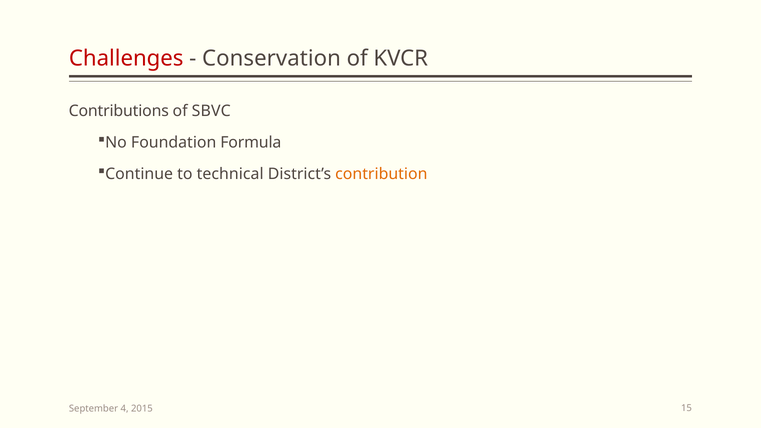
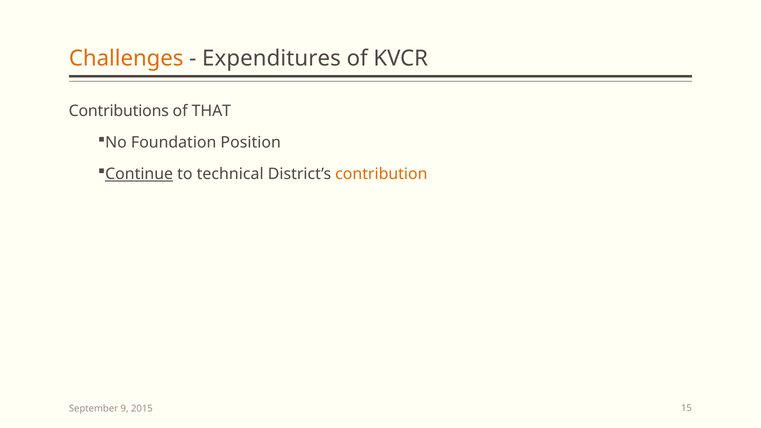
Challenges colour: red -> orange
Conservation: Conservation -> Expenditures
SBVC: SBVC -> THAT
Formula: Formula -> Position
Continue underline: none -> present
4: 4 -> 9
